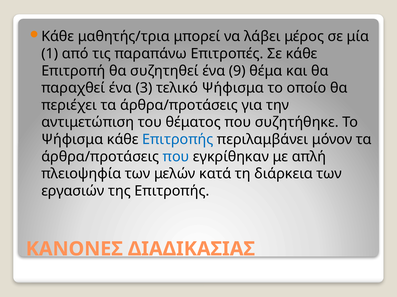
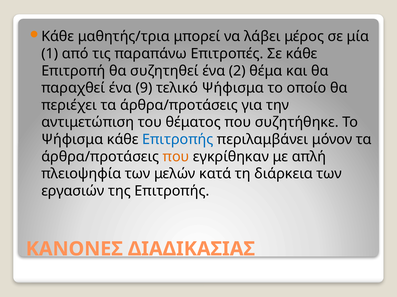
9: 9 -> 2
3: 3 -> 9
που at (176, 157) colour: blue -> orange
